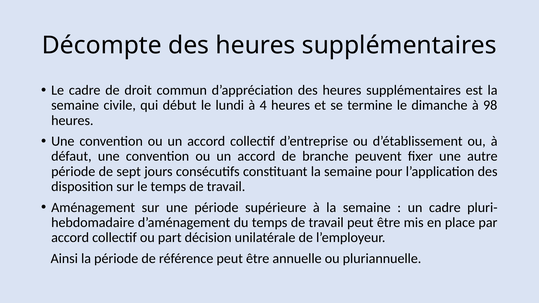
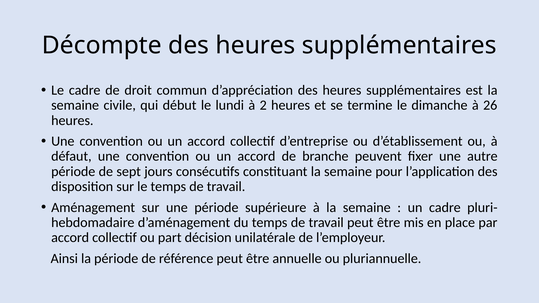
4: 4 -> 2
98: 98 -> 26
